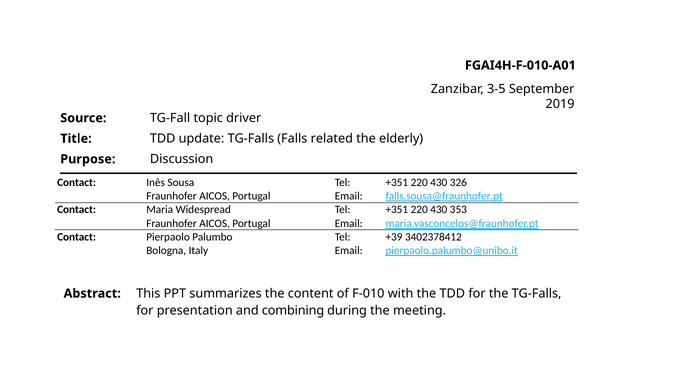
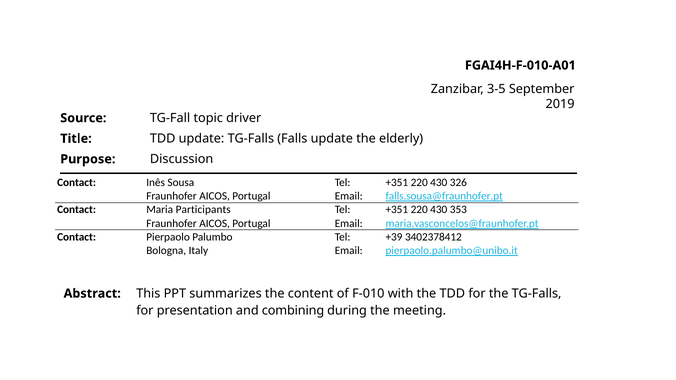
Falls related: related -> update
Widespread: Widespread -> Participants
